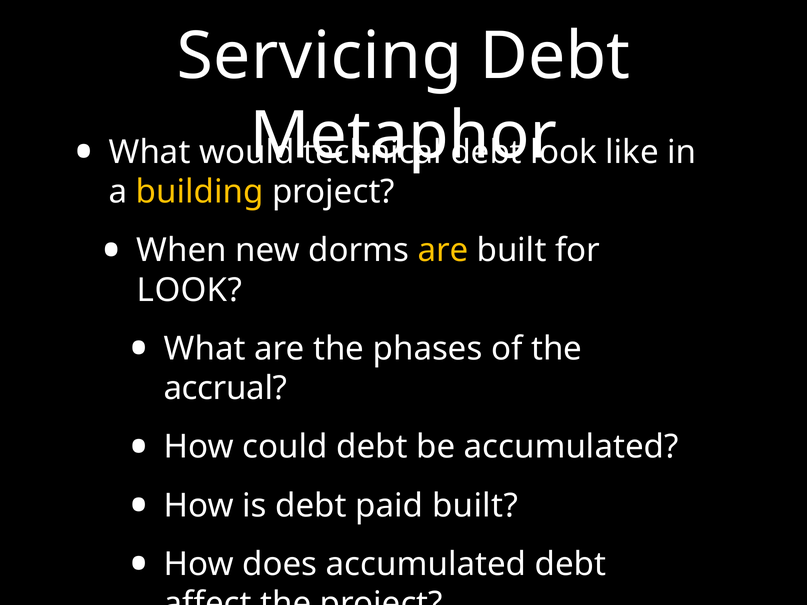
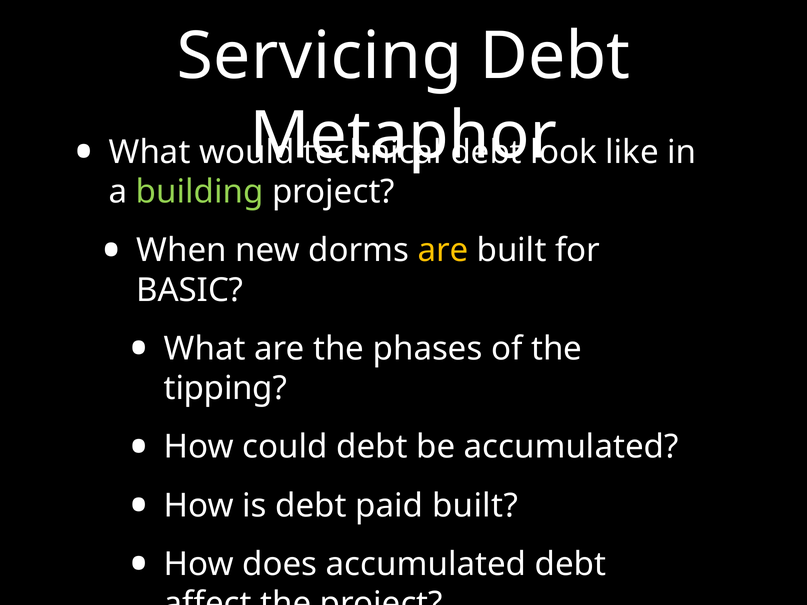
building colour: yellow -> light green
LOOK at (190, 290): LOOK -> BASIC
accrual: accrual -> tipping
